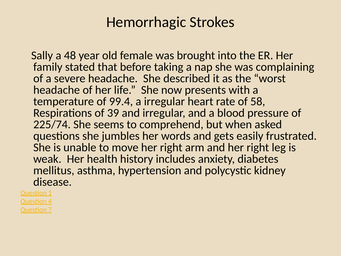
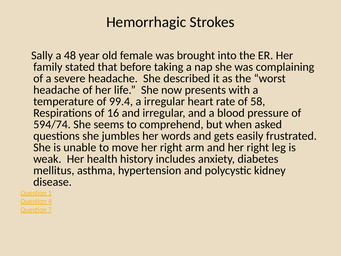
39: 39 -> 16
225/74: 225/74 -> 594/74
